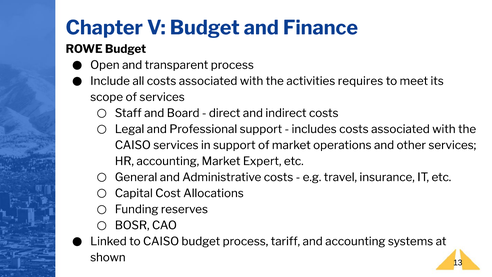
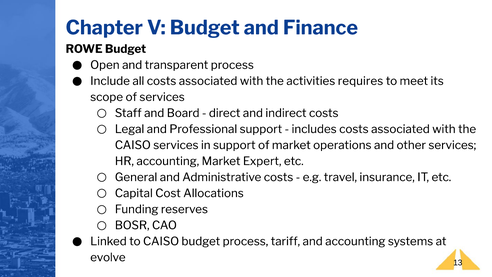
shown: shown -> evolve
